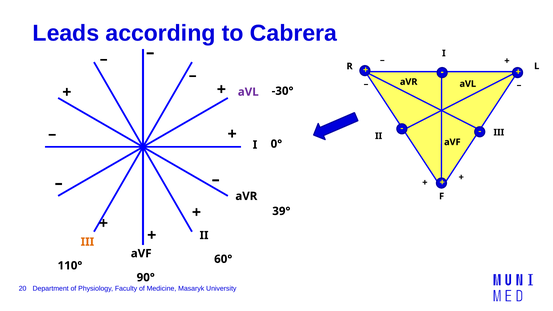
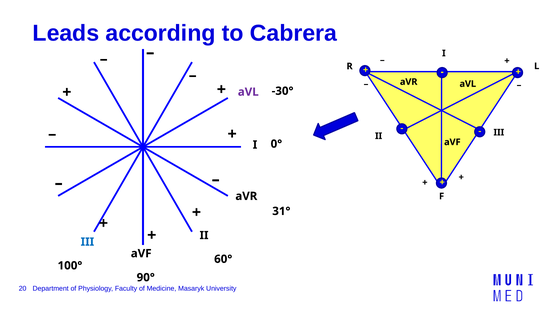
39°: 39° -> 31°
III at (87, 242) colour: orange -> blue
110°: 110° -> 100°
